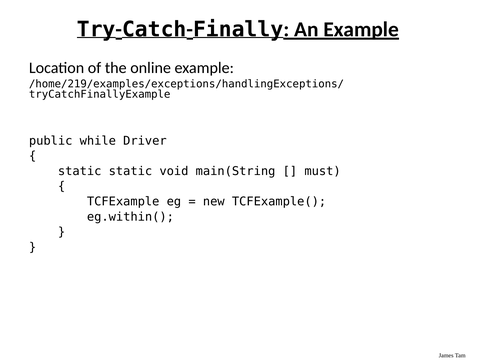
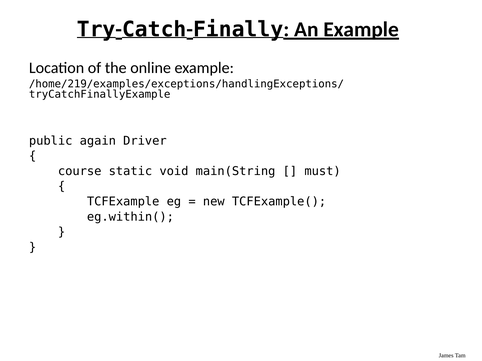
while: while -> again
static at (80, 171): static -> course
